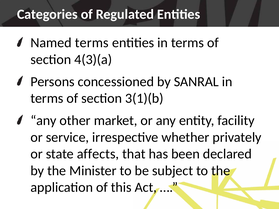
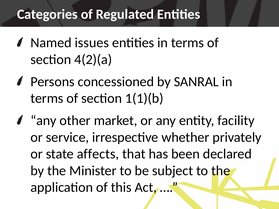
Named terms: terms -> issues
4(3)(a: 4(3)(a -> 4(2)(a
3(1)(b: 3(1)(b -> 1(1)(b
